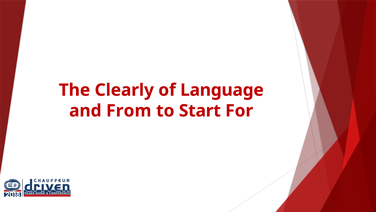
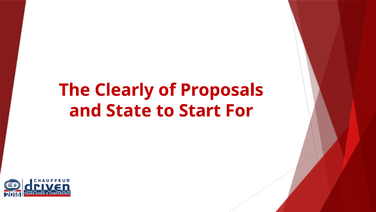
Language: Language -> Proposals
From: From -> State
